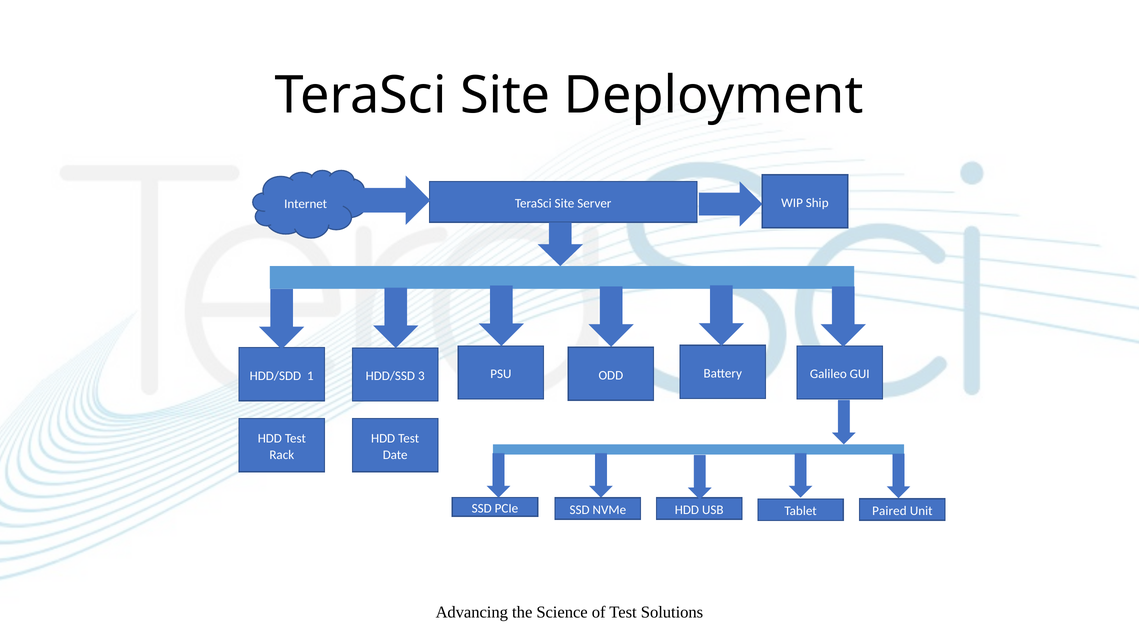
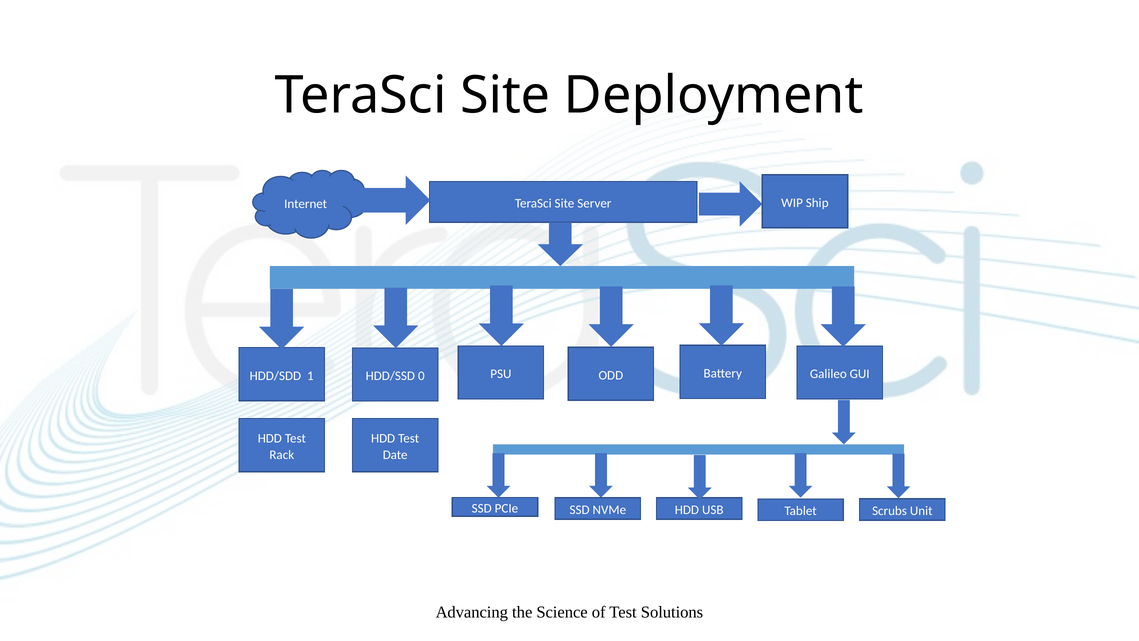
3: 3 -> 0
Paired: Paired -> Scrubs
